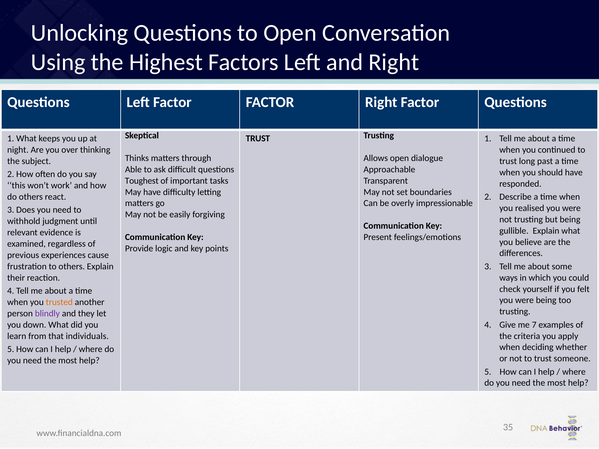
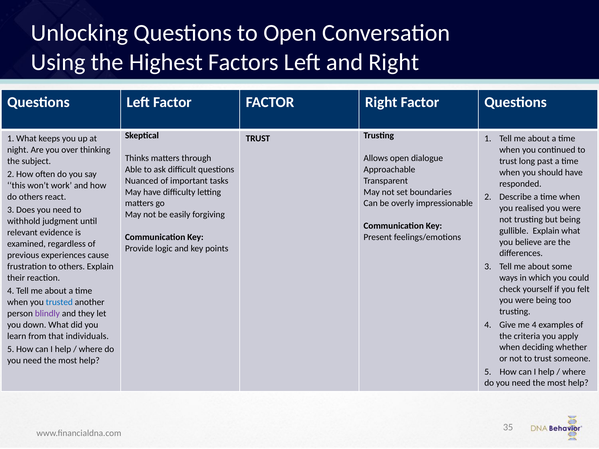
Toughest: Toughest -> Nuanced
trusted colour: orange -> blue
me 7: 7 -> 4
